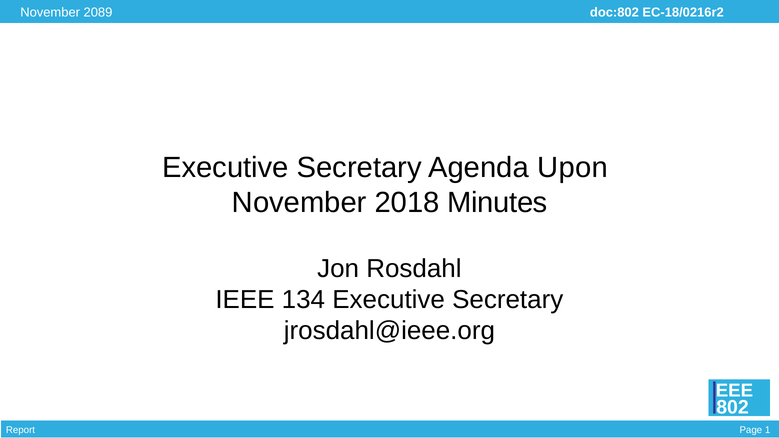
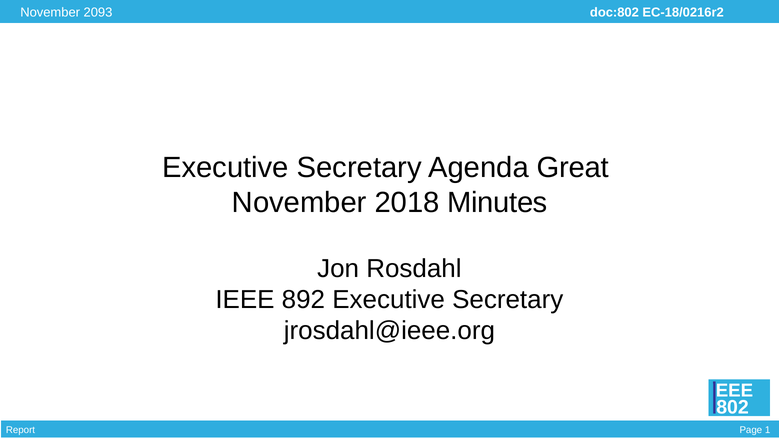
2089: 2089 -> 2093
Upon: Upon -> Great
134: 134 -> 892
